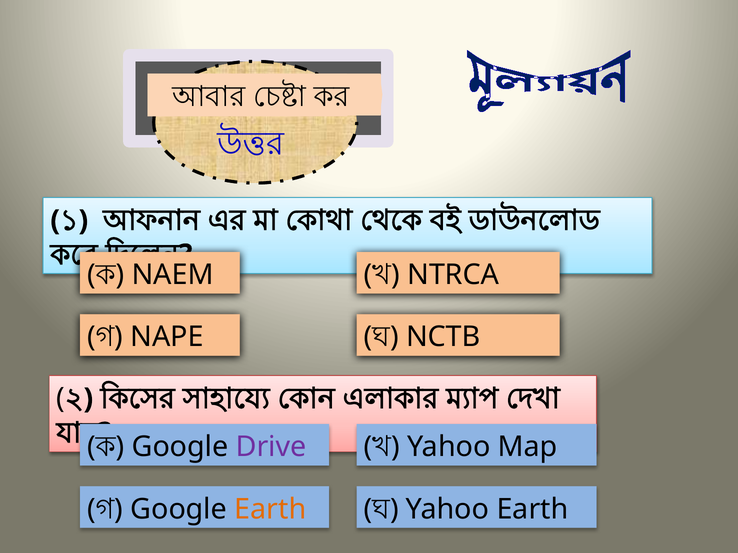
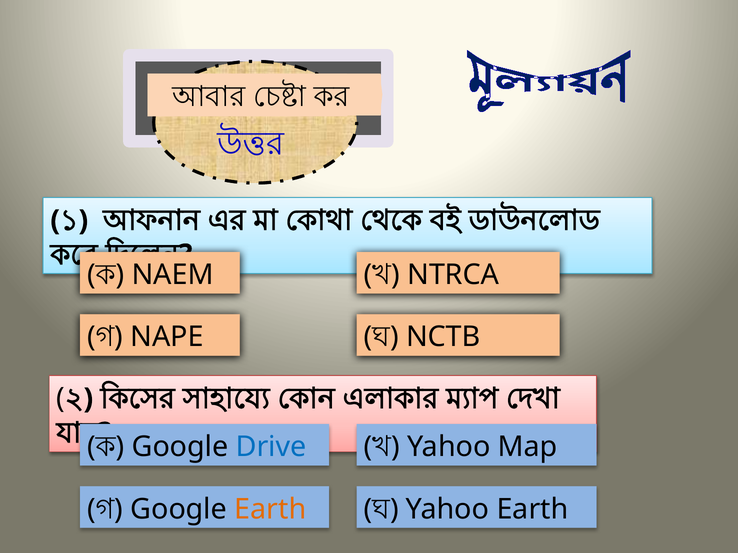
Drive colour: purple -> blue
